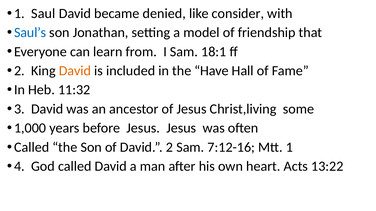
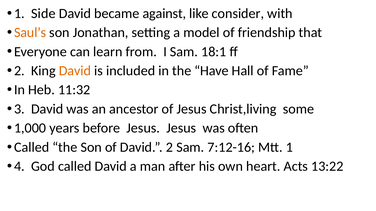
Saul: Saul -> Side
denied: denied -> against
Saul’s colour: blue -> orange
